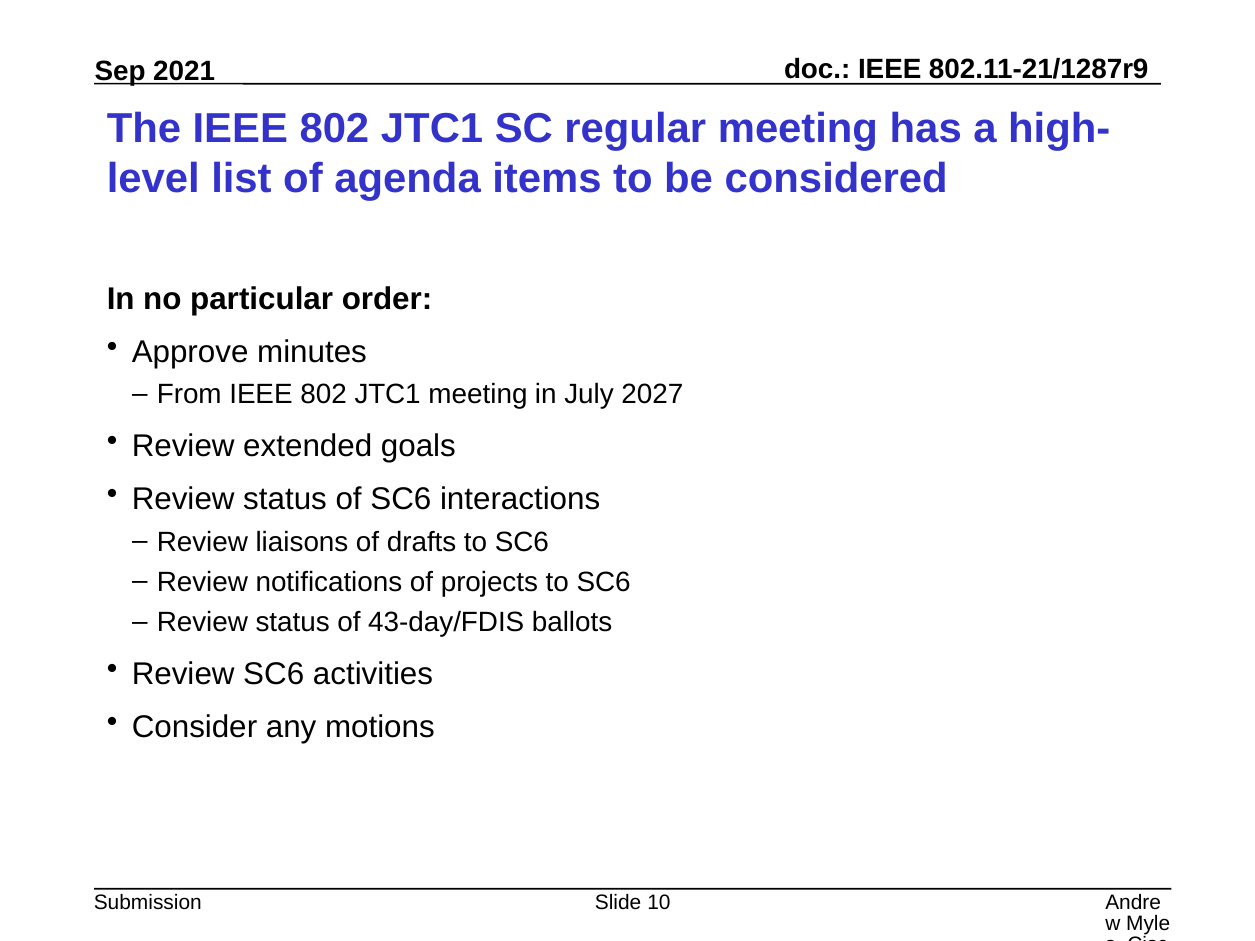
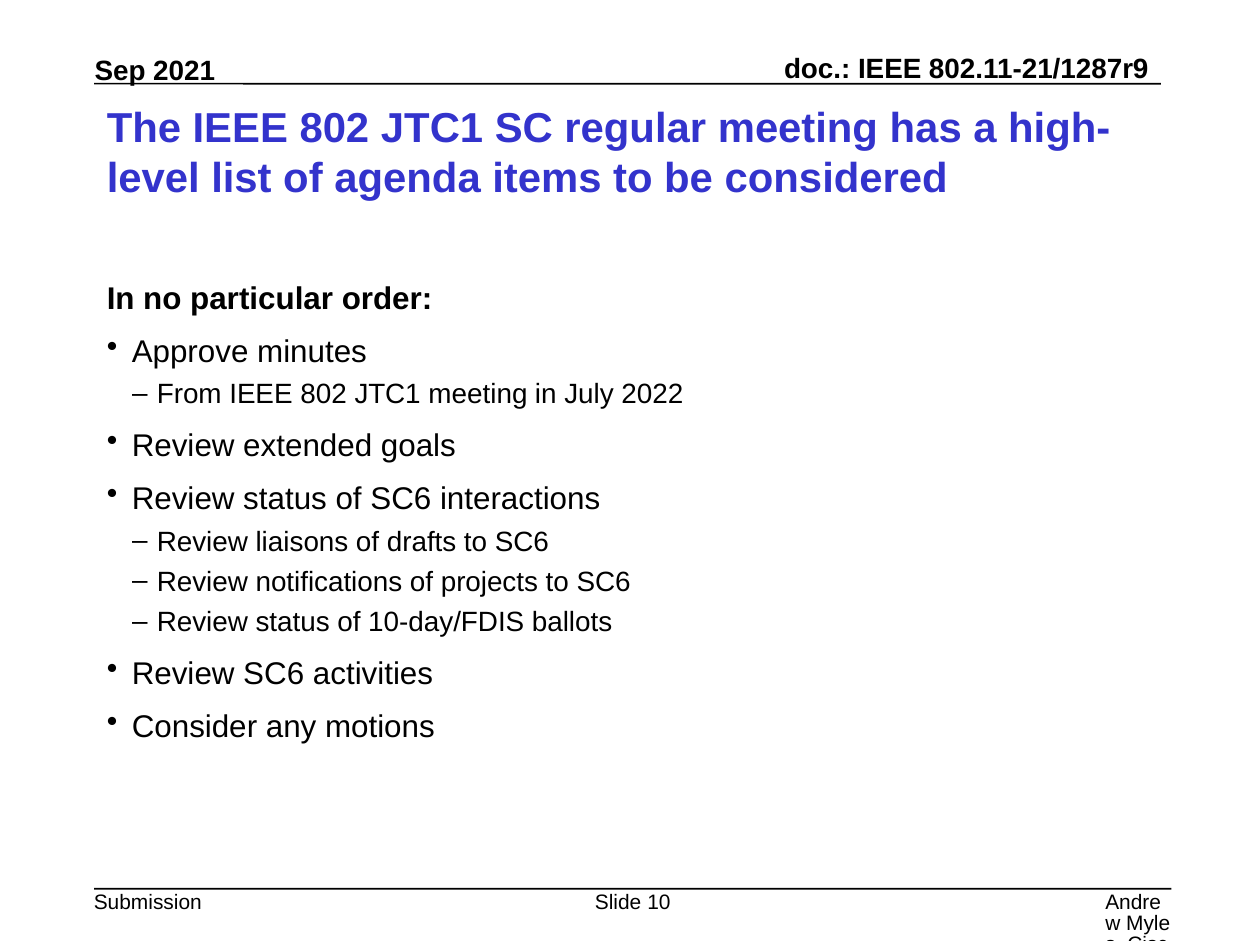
2027: 2027 -> 2022
43-day/FDIS: 43-day/FDIS -> 10-day/FDIS
